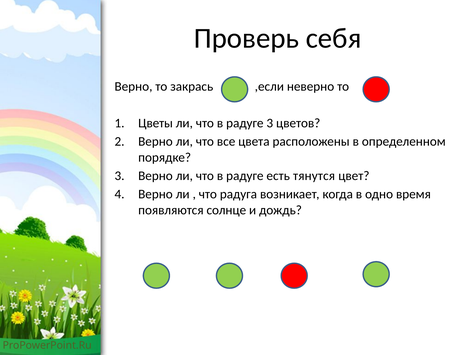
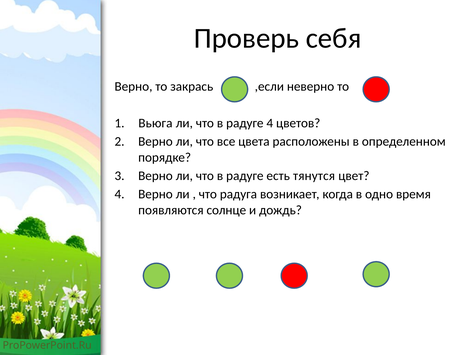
Цветы: Цветы -> Вьюга
радуге 3: 3 -> 4
